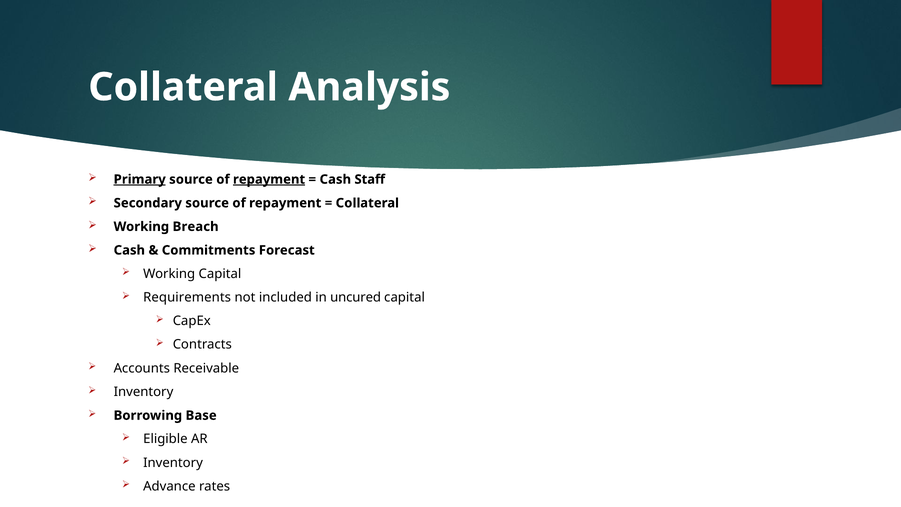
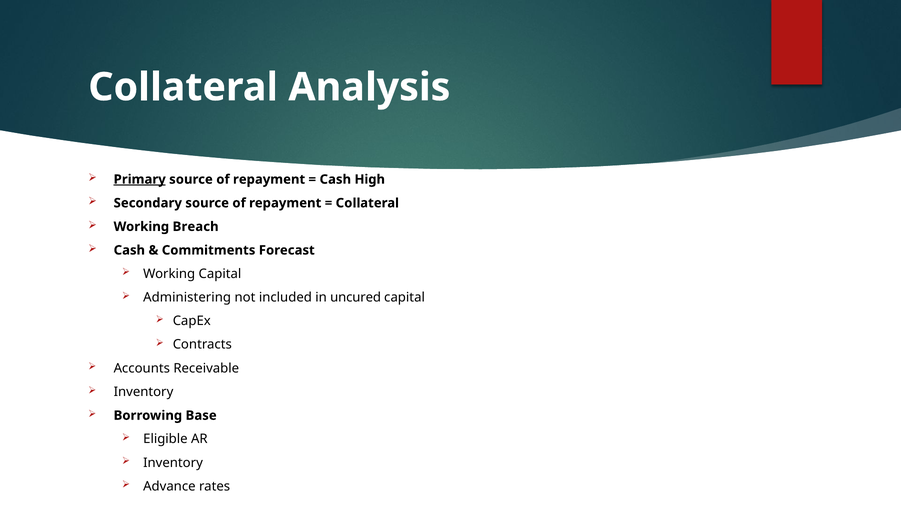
repayment at (269, 179) underline: present -> none
Staff: Staff -> High
Requirements: Requirements -> Administering
